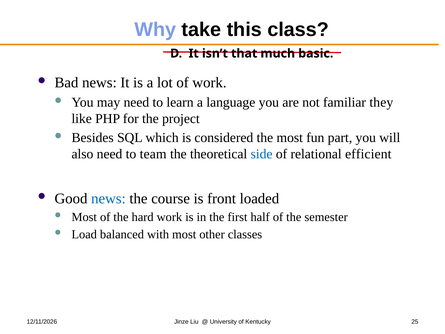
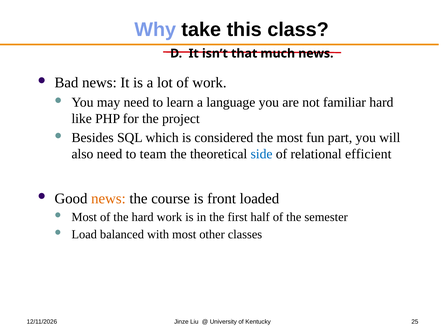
much basic: basic -> news
familiar they: they -> hard
news at (108, 198) colour: blue -> orange
